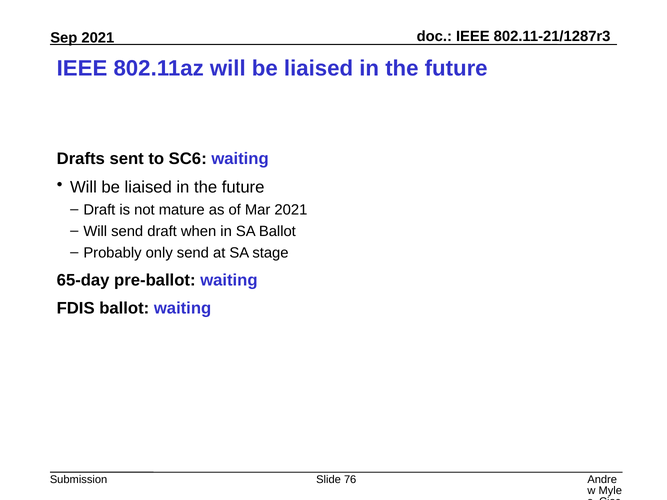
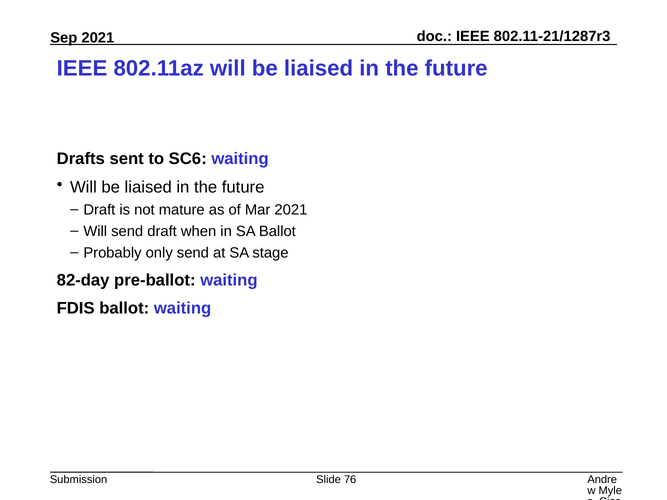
65-day: 65-day -> 82-day
